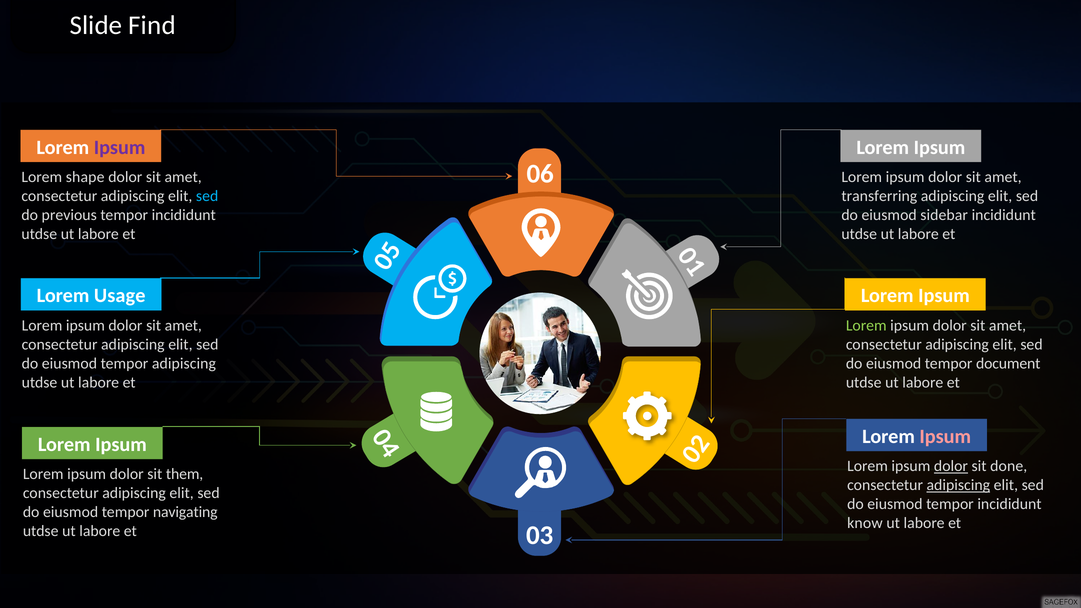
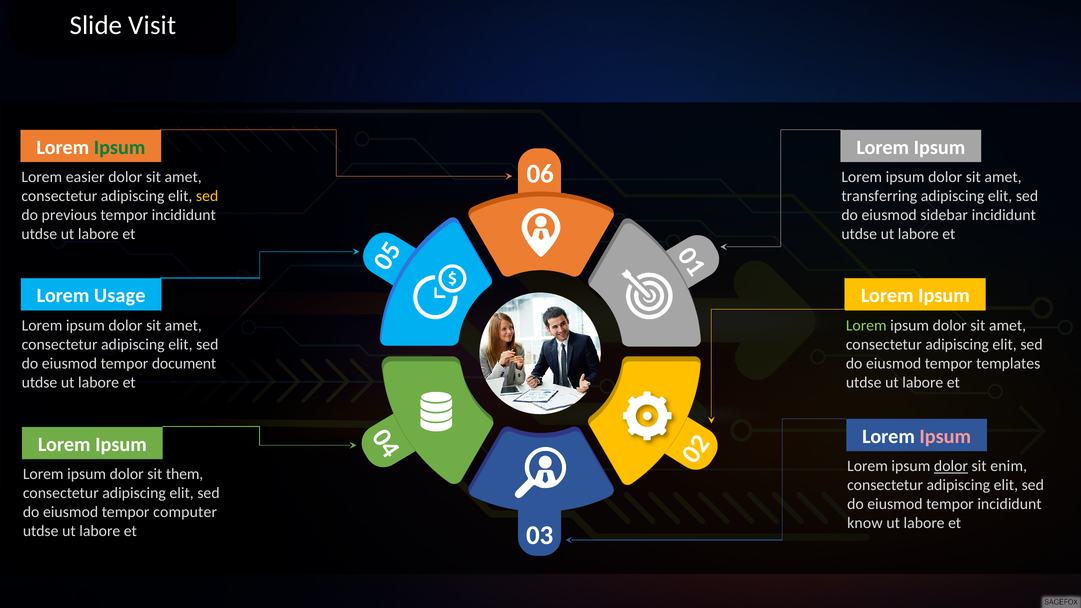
Find: Find -> Visit
Ipsum at (120, 147) colour: purple -> green
shape: shape -> easier
sed at (207, 196) colour: light blue -> yellow
tempor adipiscing: adipiscing -> document
document: document -> templates
done: done -> enim
adipiscing at (958, 485) underline: present -> none
navigating: navigating -> computer
